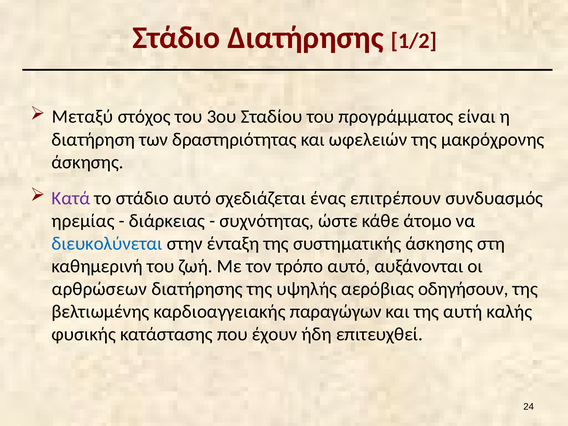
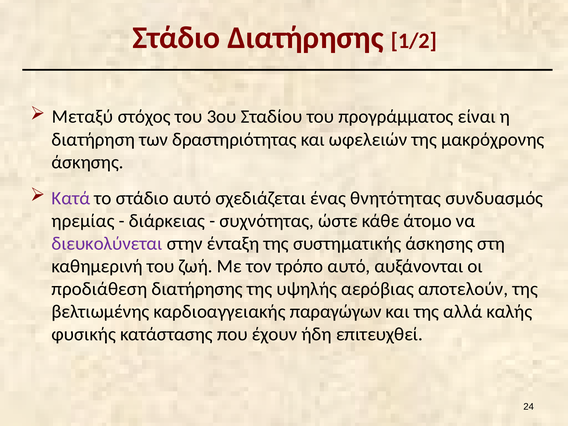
επιτρέπουν: επιτρέπουν -> θνητότητας
διευκολύνεται colour: blue -> purple
αρθρώσεων: αρθρώσεων -> προδιάθεση
οδηγήσουν: οδηγήσουν -> αποτελούν
αυτή: αυτή -> αλλά
